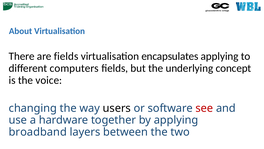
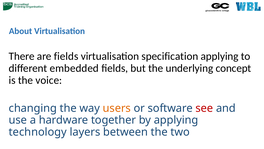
encapsulates: encapsulates -> specification
computers: computers -> embedded
users colour: black -> orange
broadband: broadband -> technology
